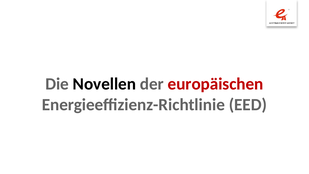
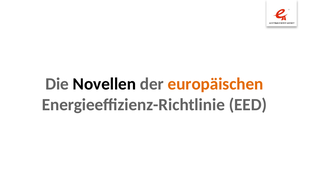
europäischen colour: red -> orange
